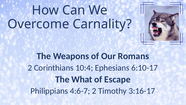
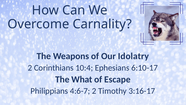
Romans: Romans -> Idolatry
